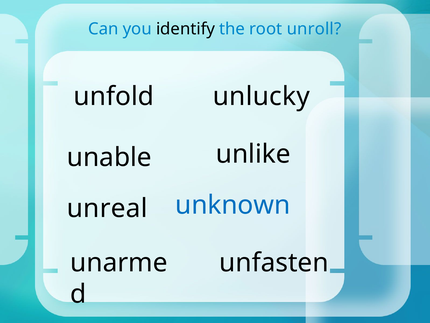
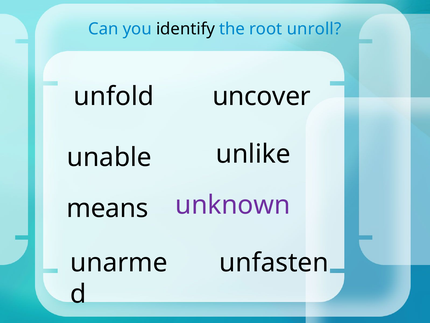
unlucky: unlucky -> uncover
unknown colour: blue -> purple
unreal: unreal -> means
